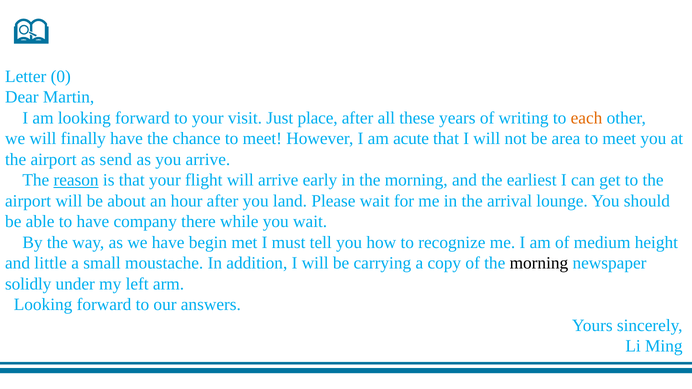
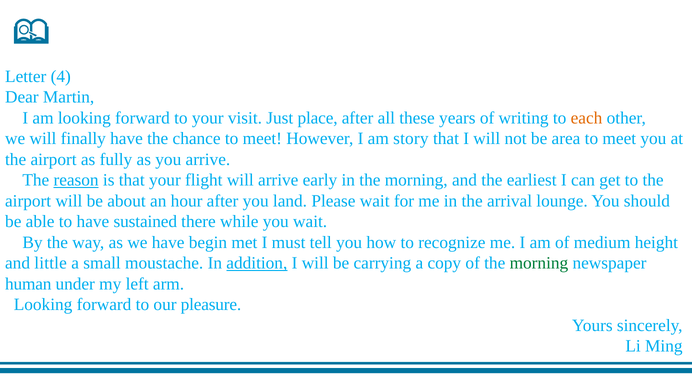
0: 0 -> 4
acute: acute -> story
send: send -> fully
company: company -> sustained
addition underline: none -> present
morning at (539, 263) colour: black -> green
solidly: solidly -> human
answers: answers -> pleasure
